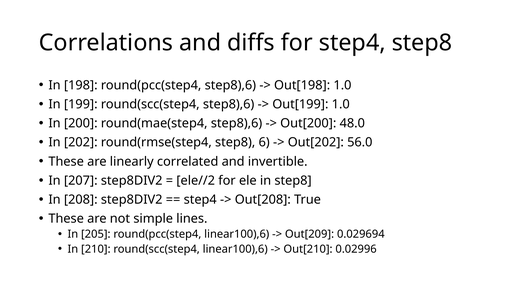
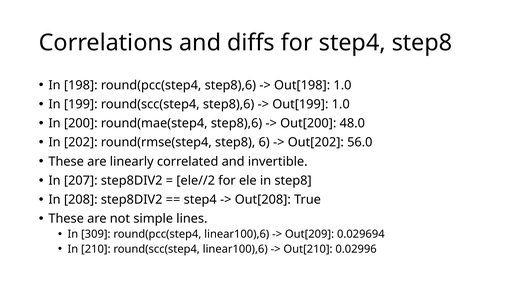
205: 205 -> 309
